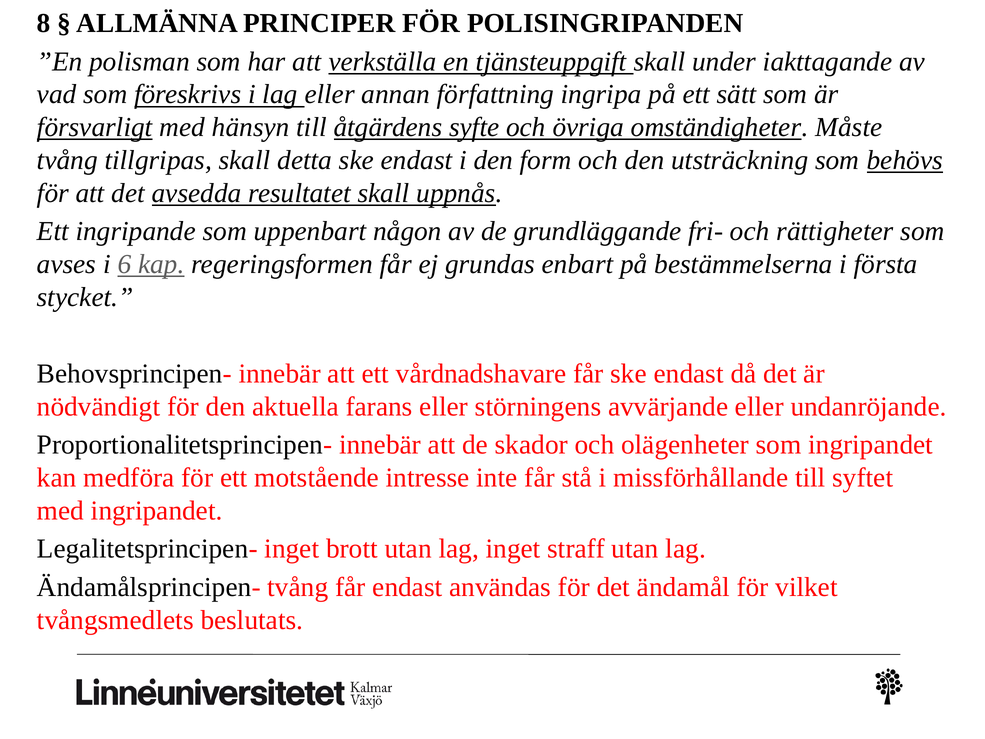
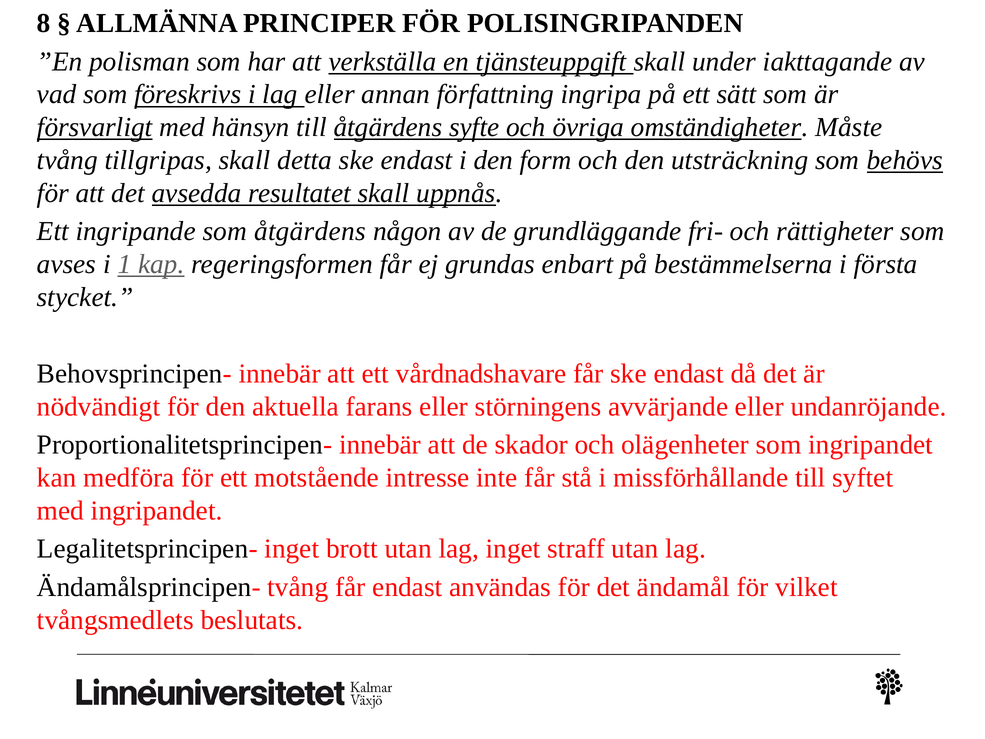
som uppenbart: uppenbart -> åtgärdens
6: 6 -> 1
